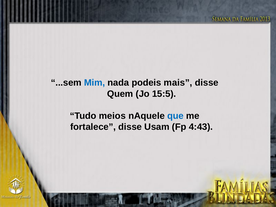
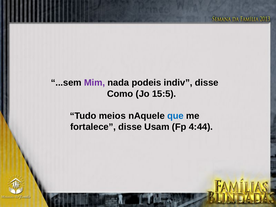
Mim colour: blue -> purple
mais: mais -> indiv
Quem: Quem -> Como
4:43: 4:43 -> 4:44
